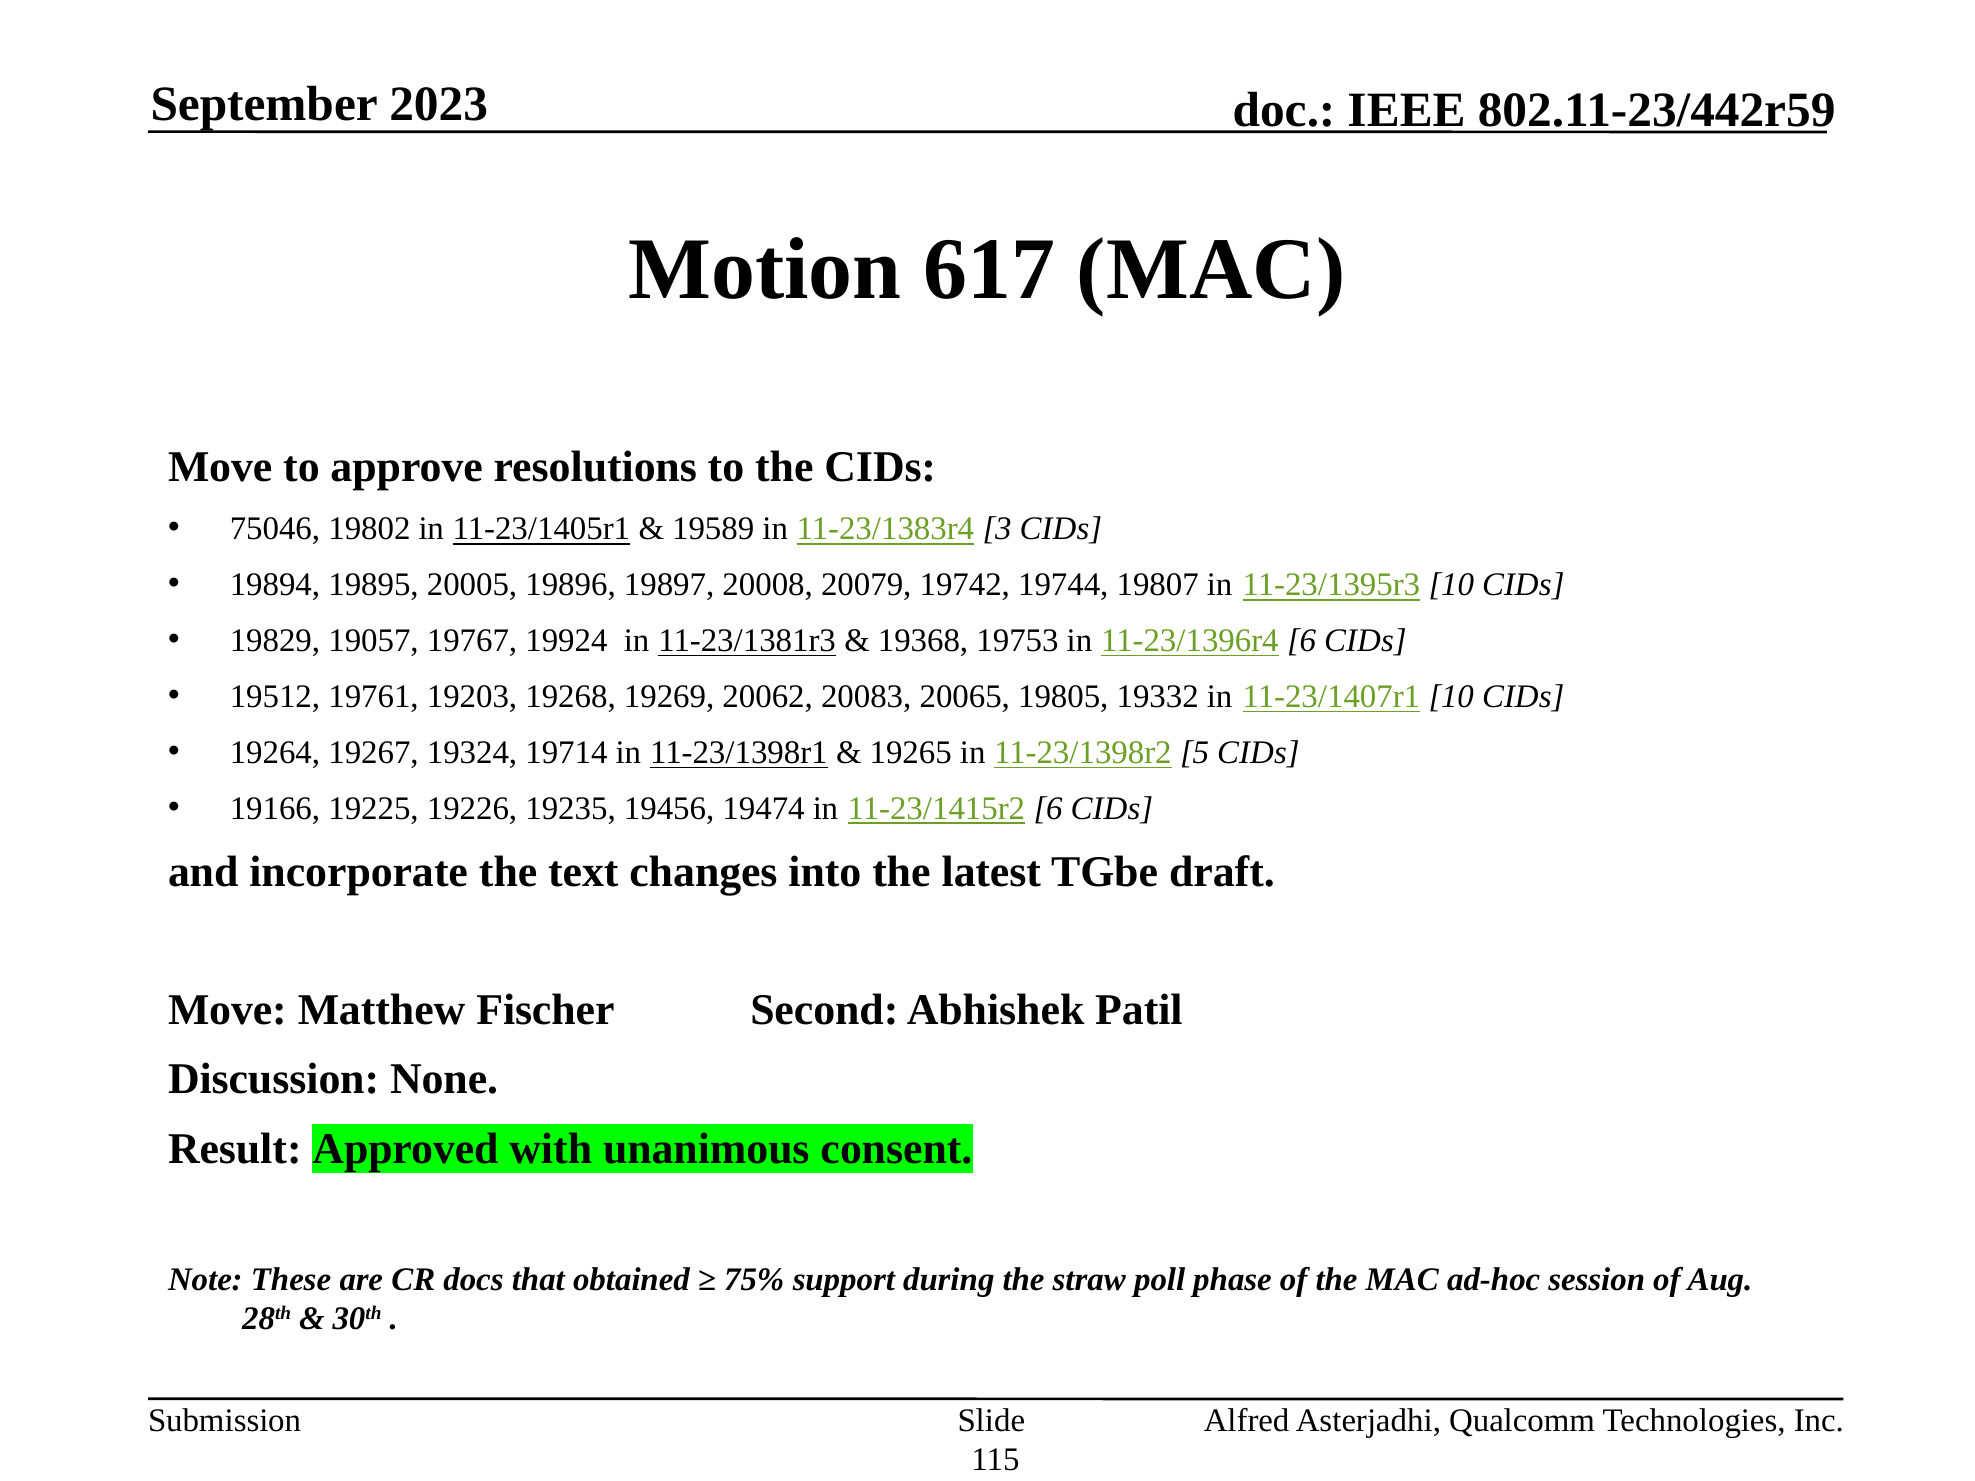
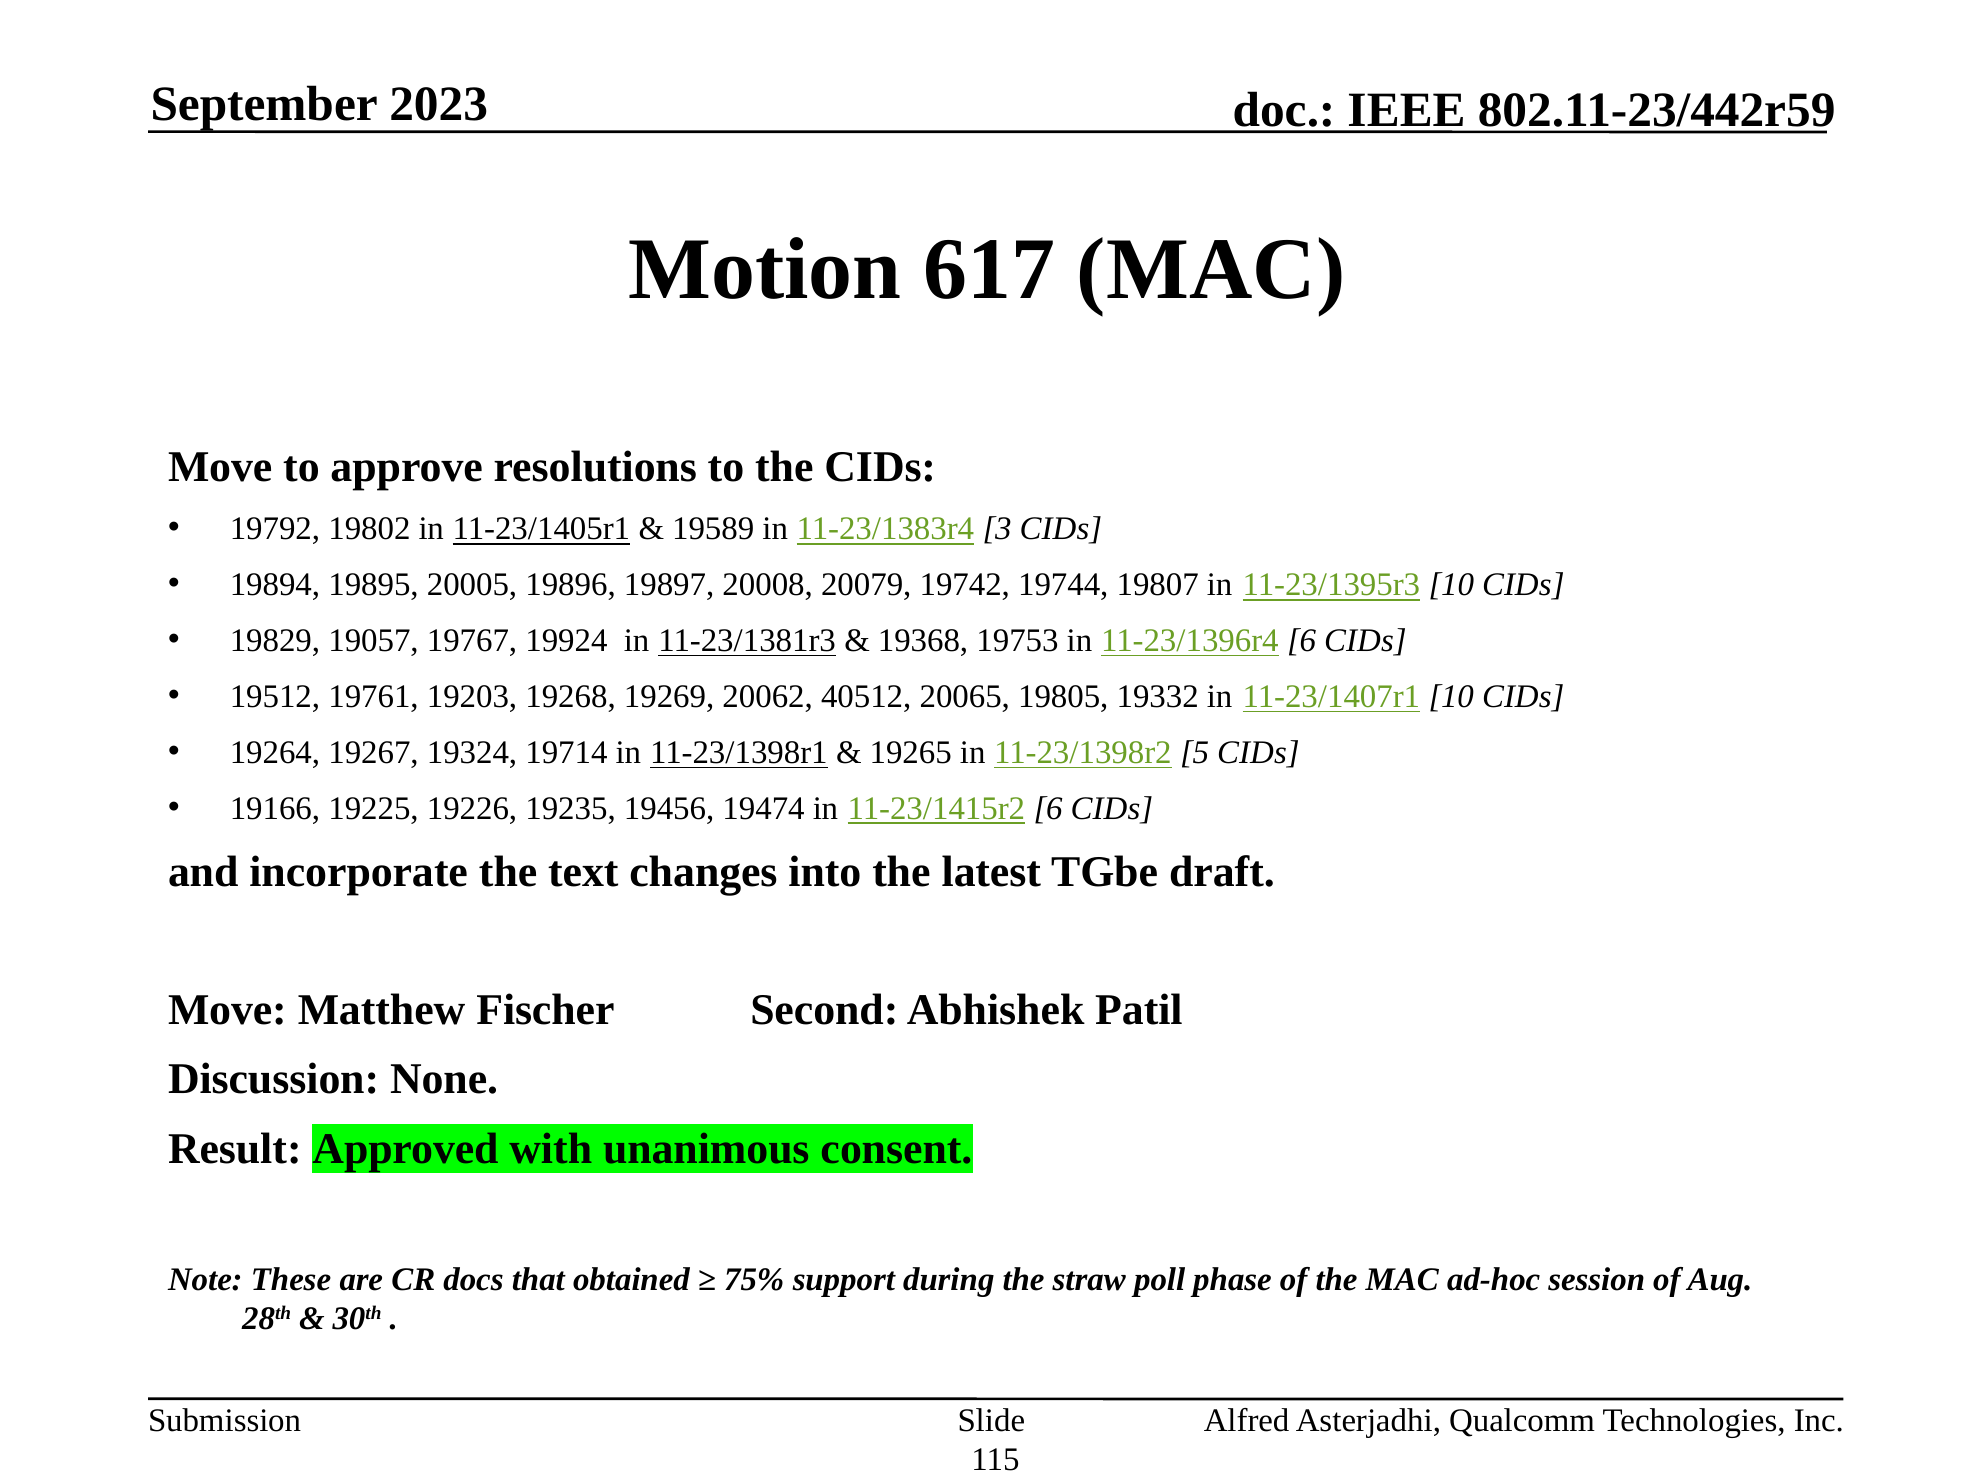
75046: 75046 -> 19792
20083: 20083 -> 40512
